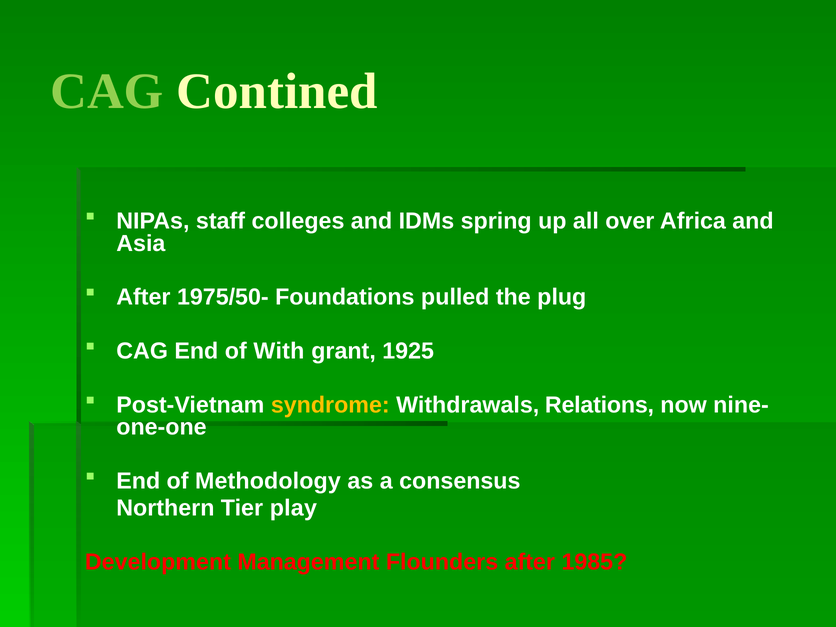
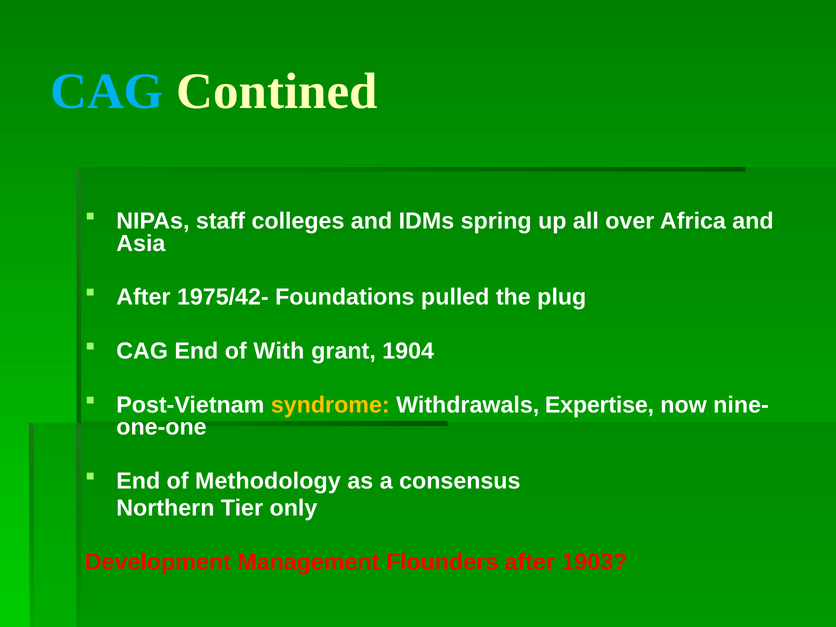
CAG at (107, 91) colour: light green -> light blue
1975/50-: 1975/50- -> 1975/42-
1925: 1925 -> 1904
Relations: Relations -> Expertise
play: play -> only
1985: 1985 -> 1903
